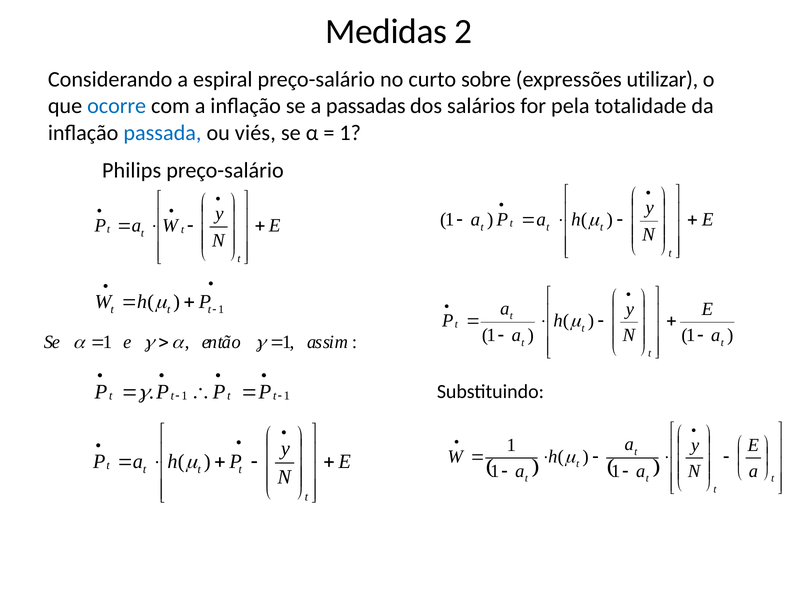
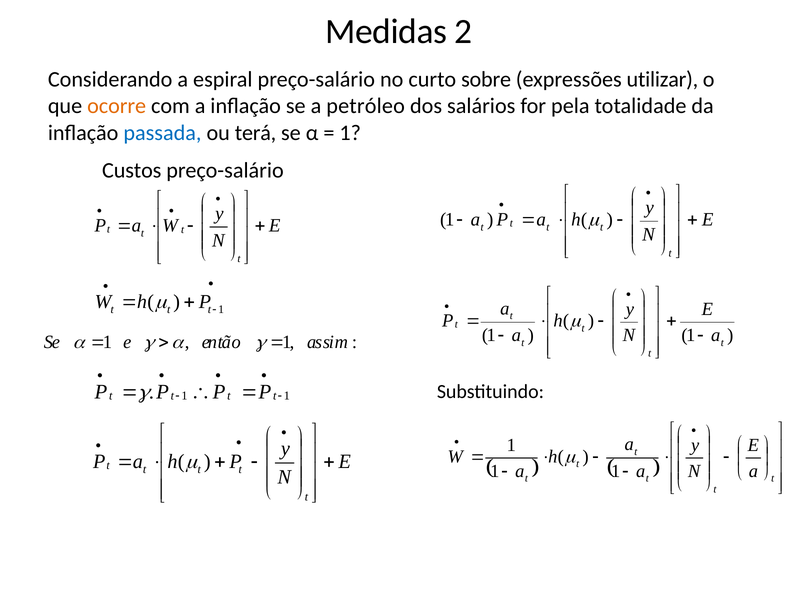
ocorre colour: blue -> orange
passadas: passadas -> petróleo
viés: viés -> terá
Philips: Philips -> Custos
